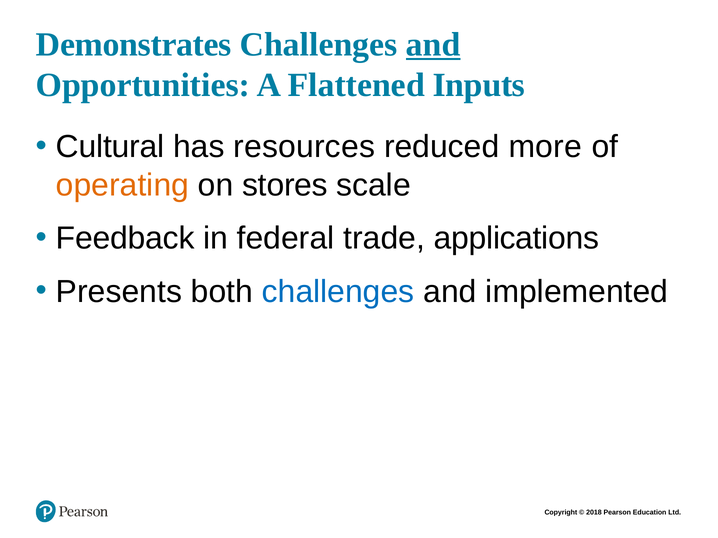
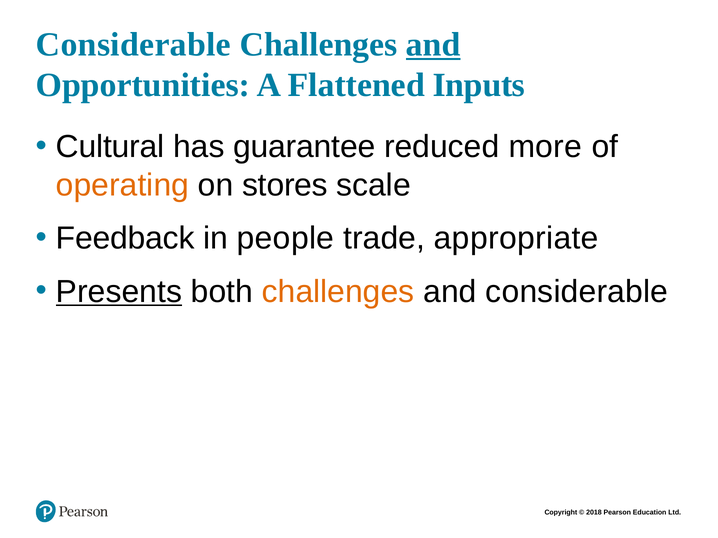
Demonstrates at (134, 44): Demonstrates -> Considerable
resources: resources -> guarantee
federal: federal -> people
applications: applications -> appropriate
Presents underline: none -> present
challenges at (338, 292) colour: blue -> orange
and implemented: implemented -> considerable
